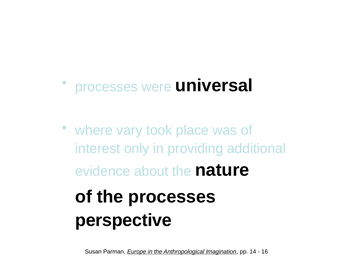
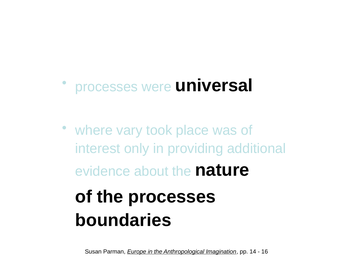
perspective: perspective -> boundaries
